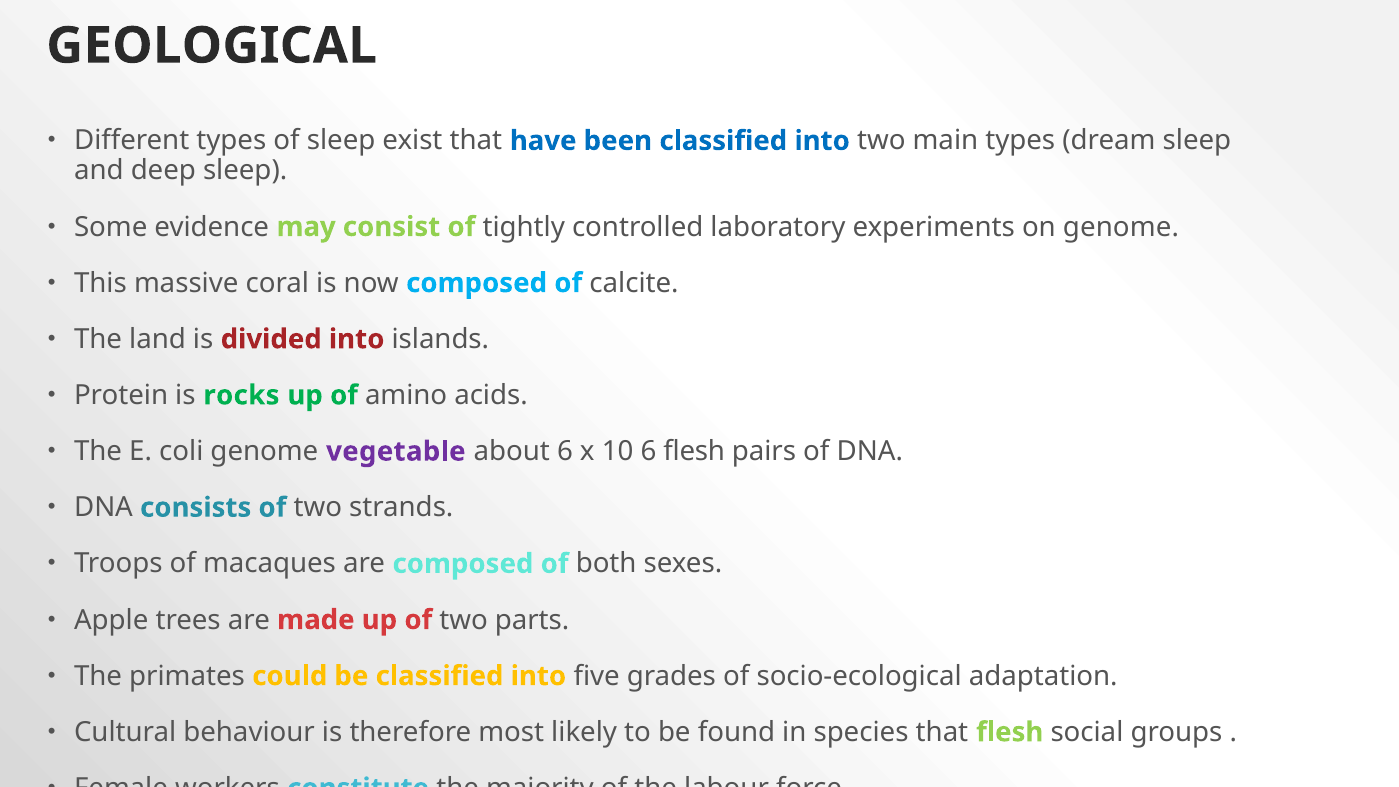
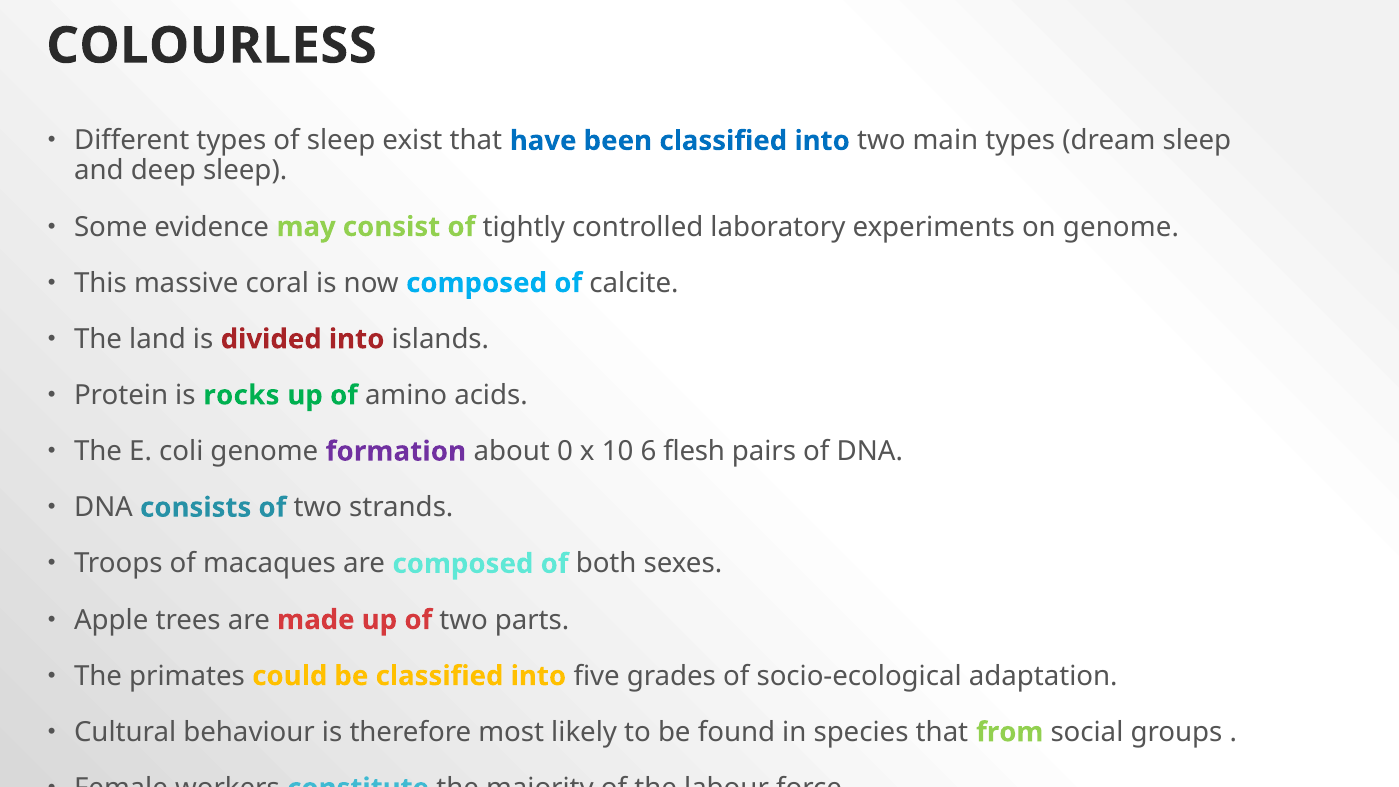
GEOLOGICAL: GEOLOGICAL -> COLOURLESS
vegetable: vegetable -> formation
about 6: 6 -> 0
that flesh: flesh -> from
